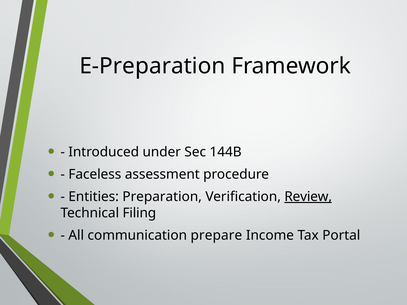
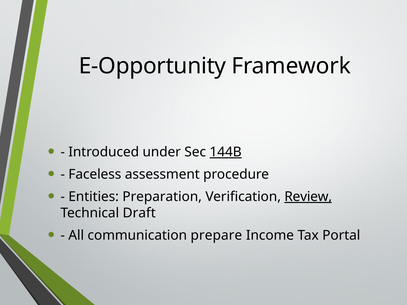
E-Preparation: E-Preparation -> E-Opportunity
144B underline: none -> present
Filing: Filing -> Draft
